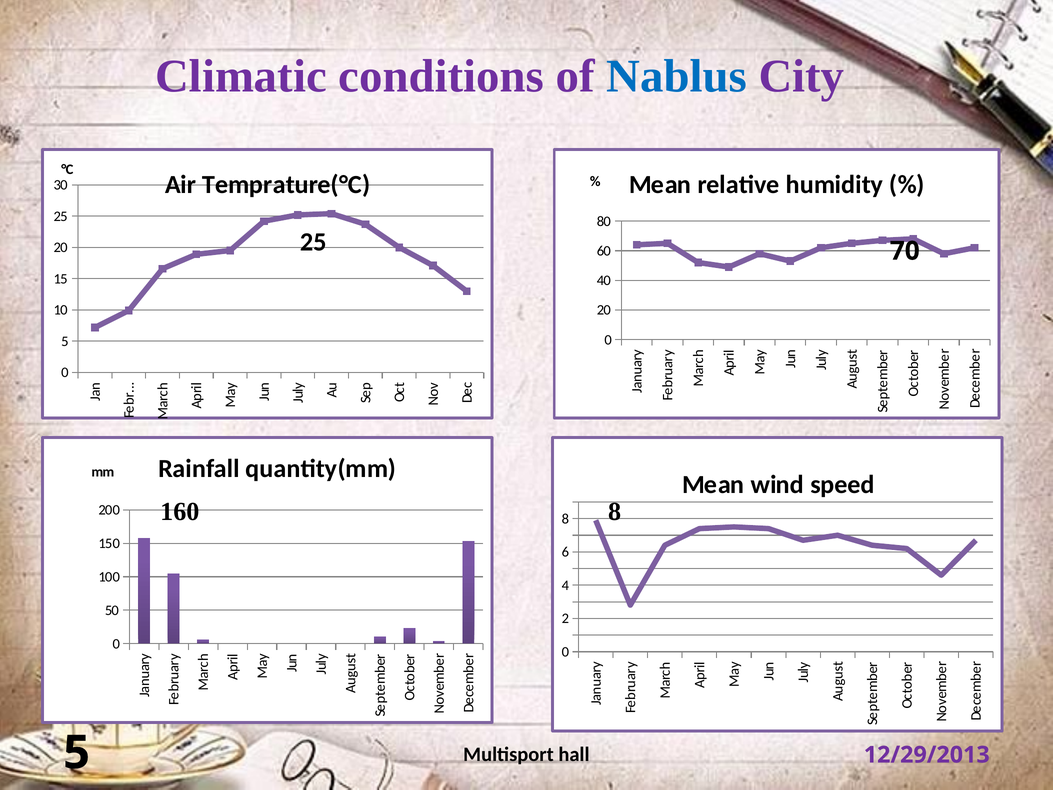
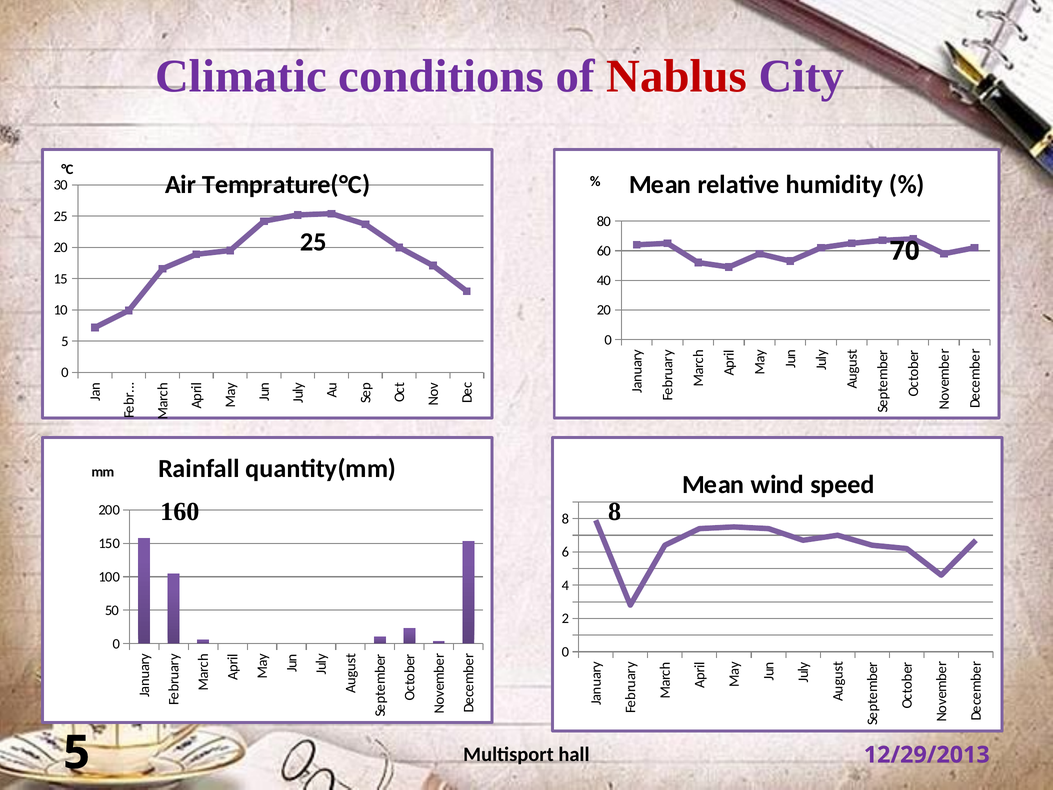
Nablus colour: blue -> red
